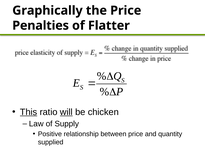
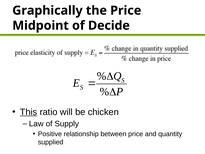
Penalties: Penalties -> Midpoint
Flatter: Flatter -> Decide
will underline: present -> none
